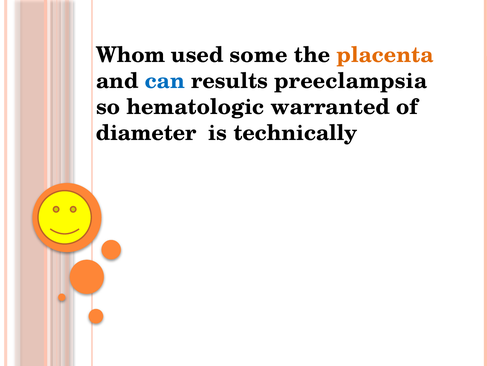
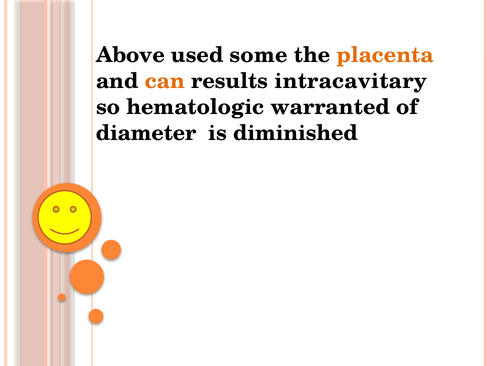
Whom: Whom -> Above
can colour: blue -> orange
preeclampsia: preeclampsia -> intracavitary
technically: technically -> diminished
